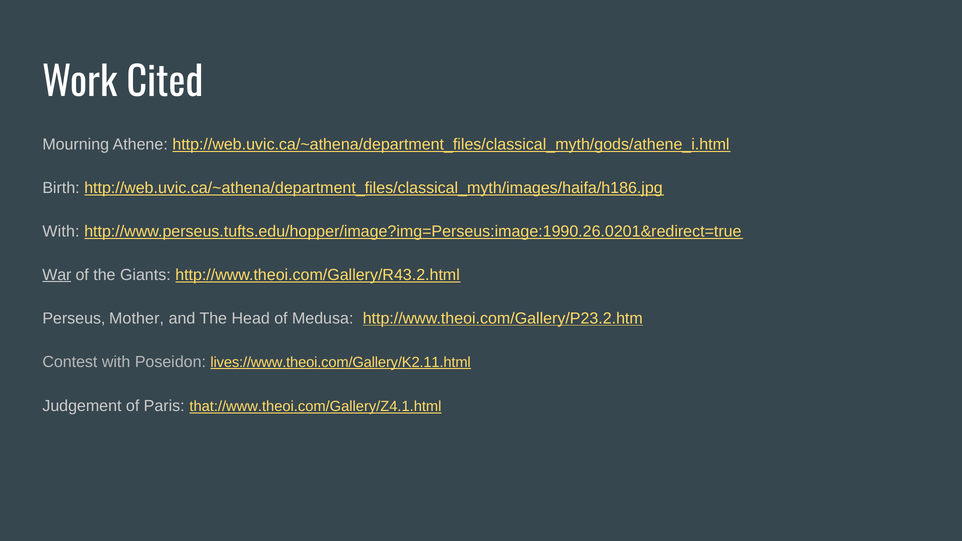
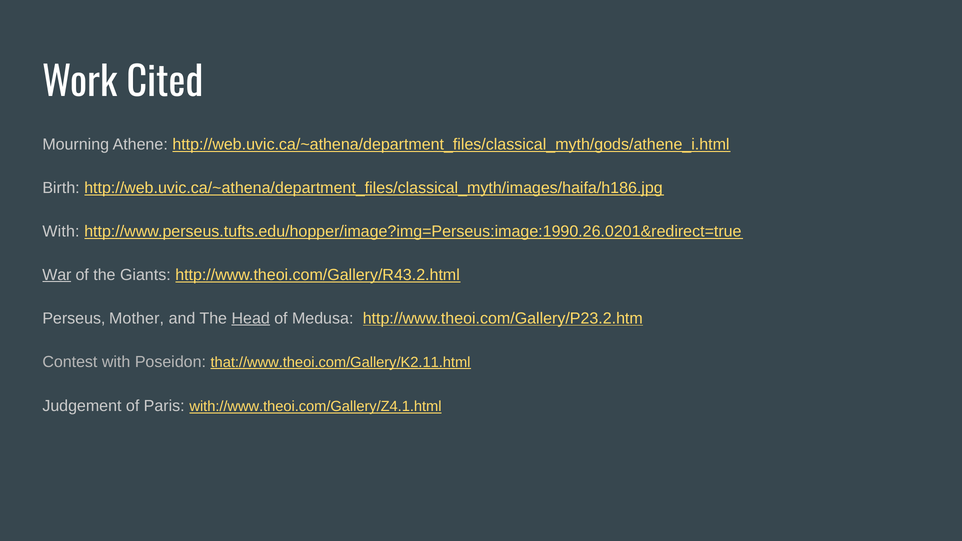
Head underline: none -> present
lives://www.theoi.com/Gallery/K2.11.html: lives://www.theoi.com/Gallery/K2.11.html -> that://www.theoi.com/Gallery/K2.11.html
that://www.theoi.com/Gallery/Z4.1.html: that://www.theoi.com/Gallery/Z4.1.html -> with://www.theoi.com/Gallery/Z4.1.html
